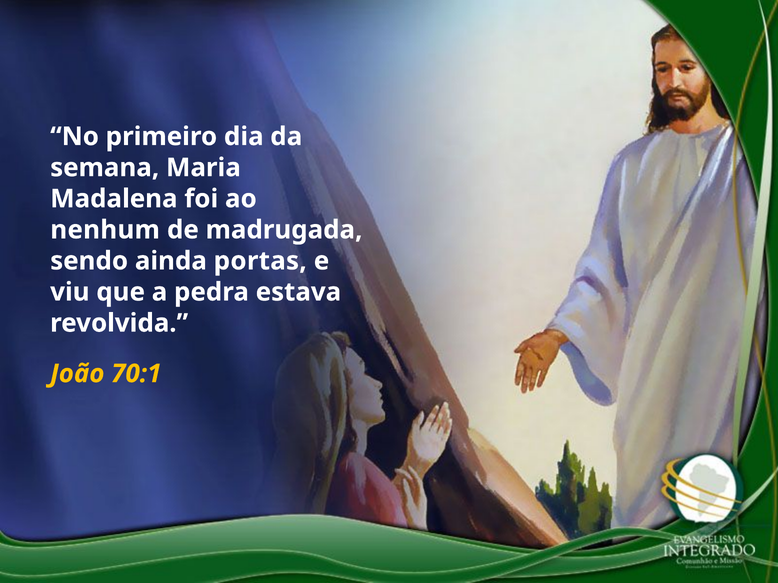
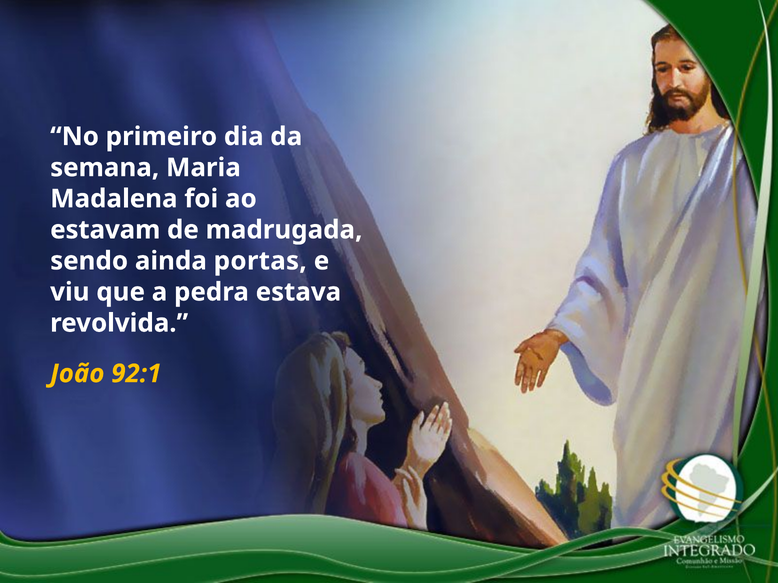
nenhum: nenhum -> estavam
70:1: 70:1 -> 92:1
